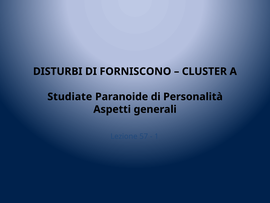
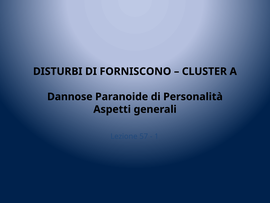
Studiate: Studiate -> Dannose
